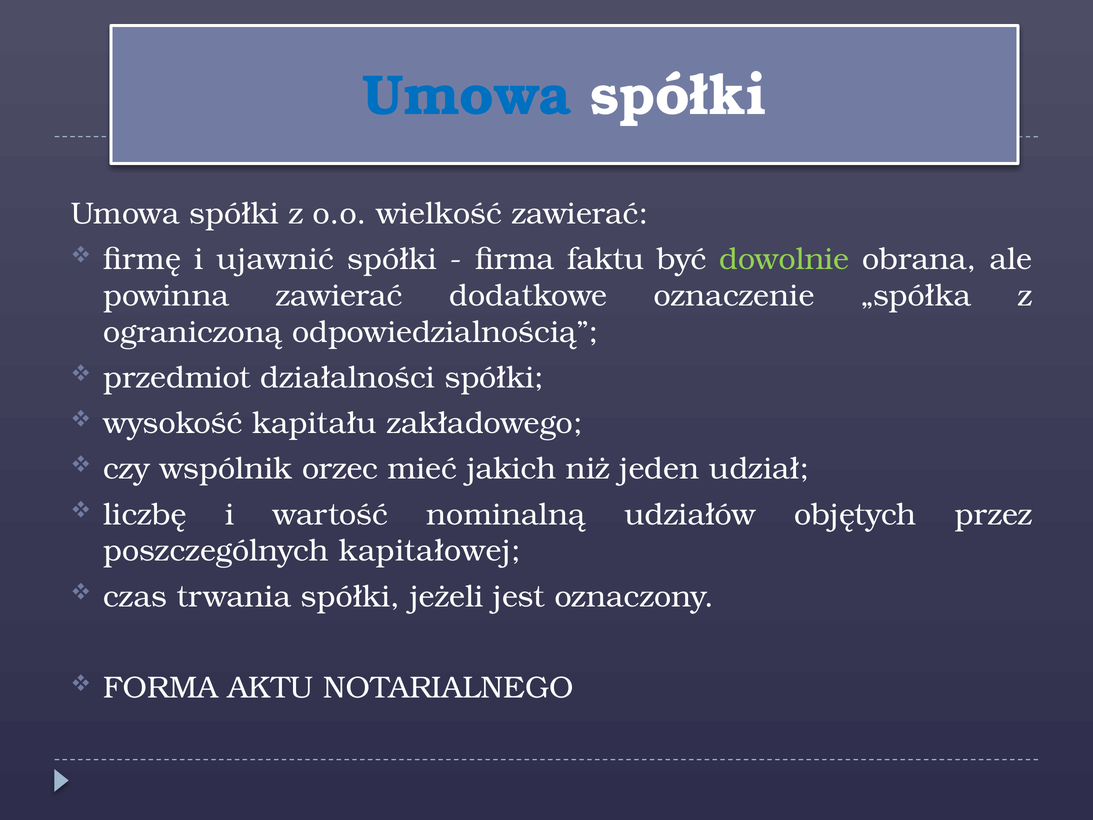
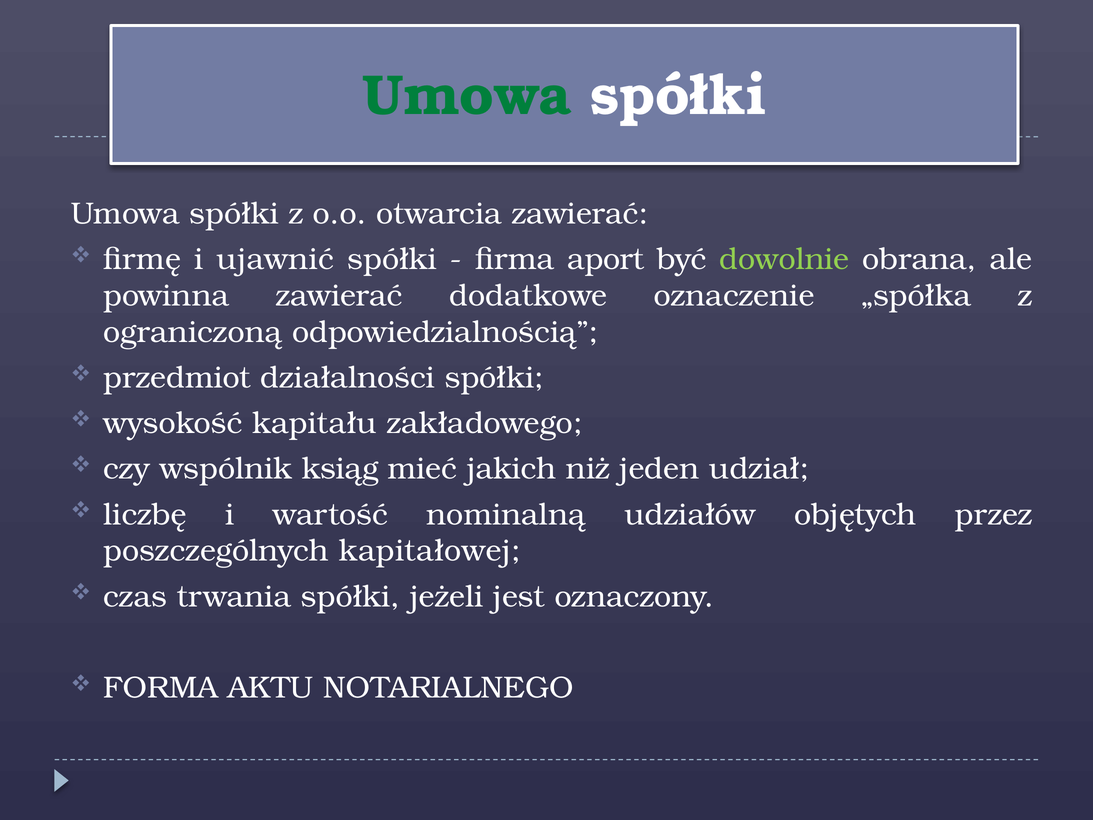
Umowa at (467, 96) colour: blue -> green
wielkość: wielkość -> otwarcia
faktu: faktu -> aport
orzec: orzec -> ksiąg
